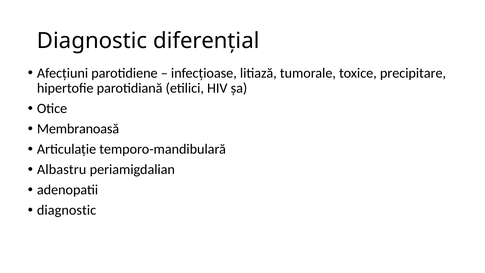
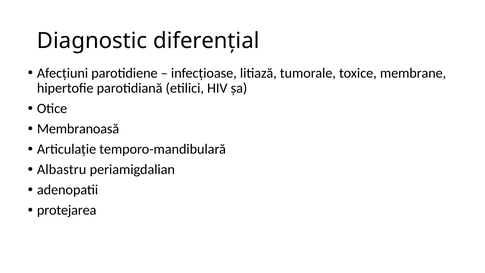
precipitare: precipitare -> membrane
diagnostic at (67, 210): diagnostic -> protejarea
